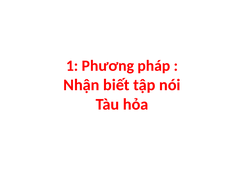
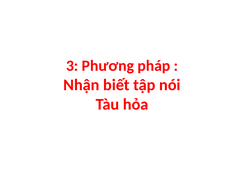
1: 1 -> 3
